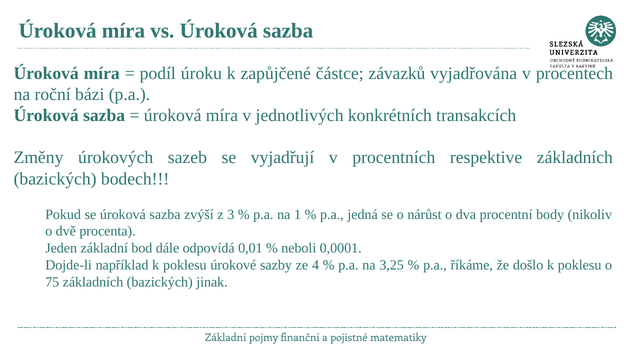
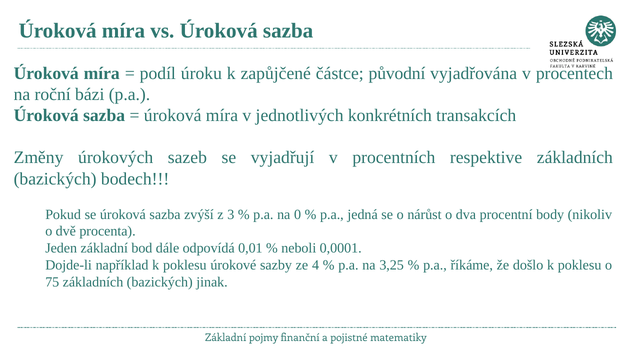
závazků: závazků -> původní
1: 1 -> 0
